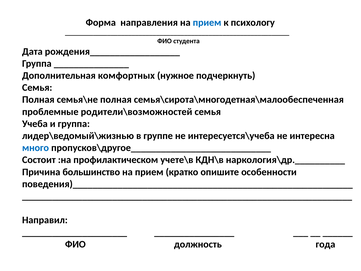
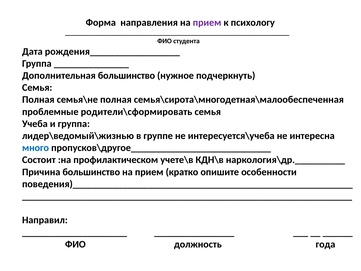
прием at (207, 23) colour: blue -> purple
Дополнительная комфортных: комфортных -> большинство
родители\возможностей: родители\возможностей -> родители\сформировать
